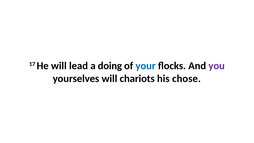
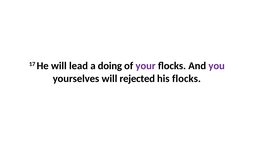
your colour: blue -> purple
chariots: chariots -> rejected
his chose: chose -> flocks
